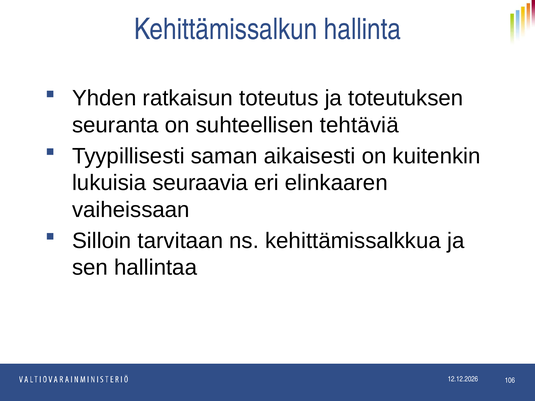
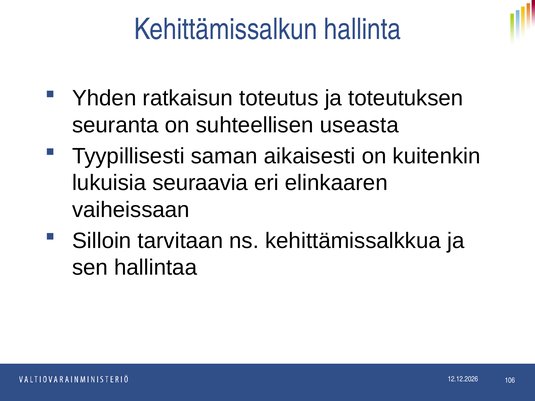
tehtäviä: tehtäviä -> useasta
